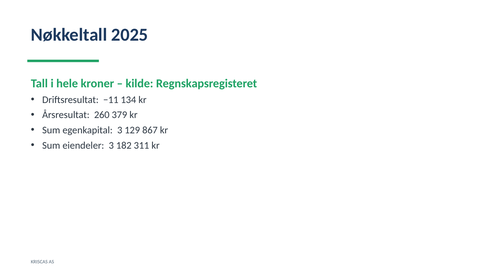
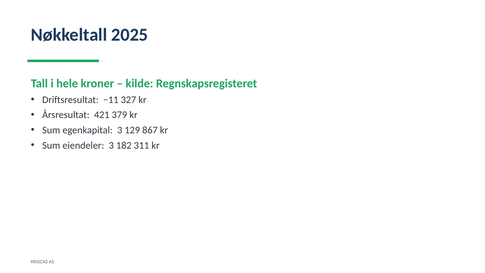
134: 134 -> 327
260: 260 -> 421
